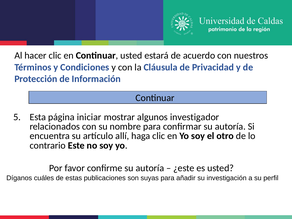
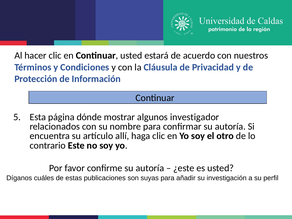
iniciar: iniciar -> dónde
